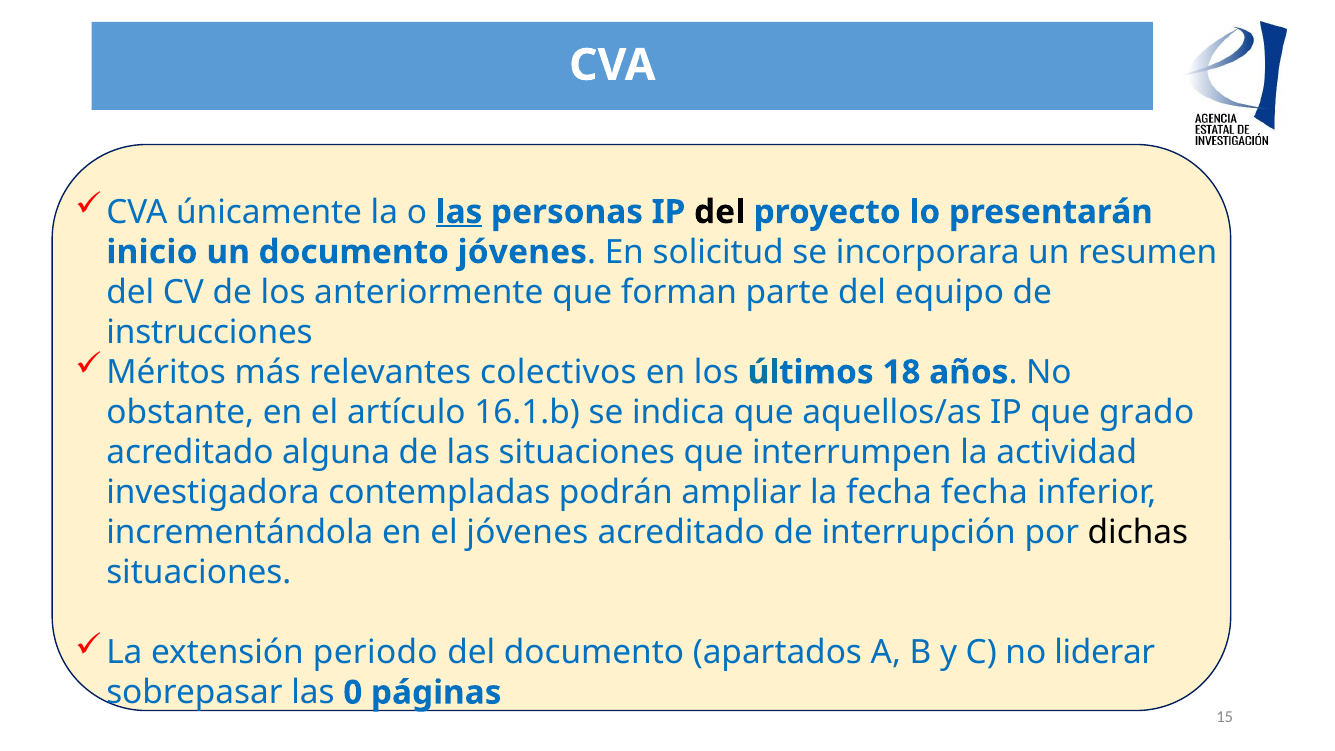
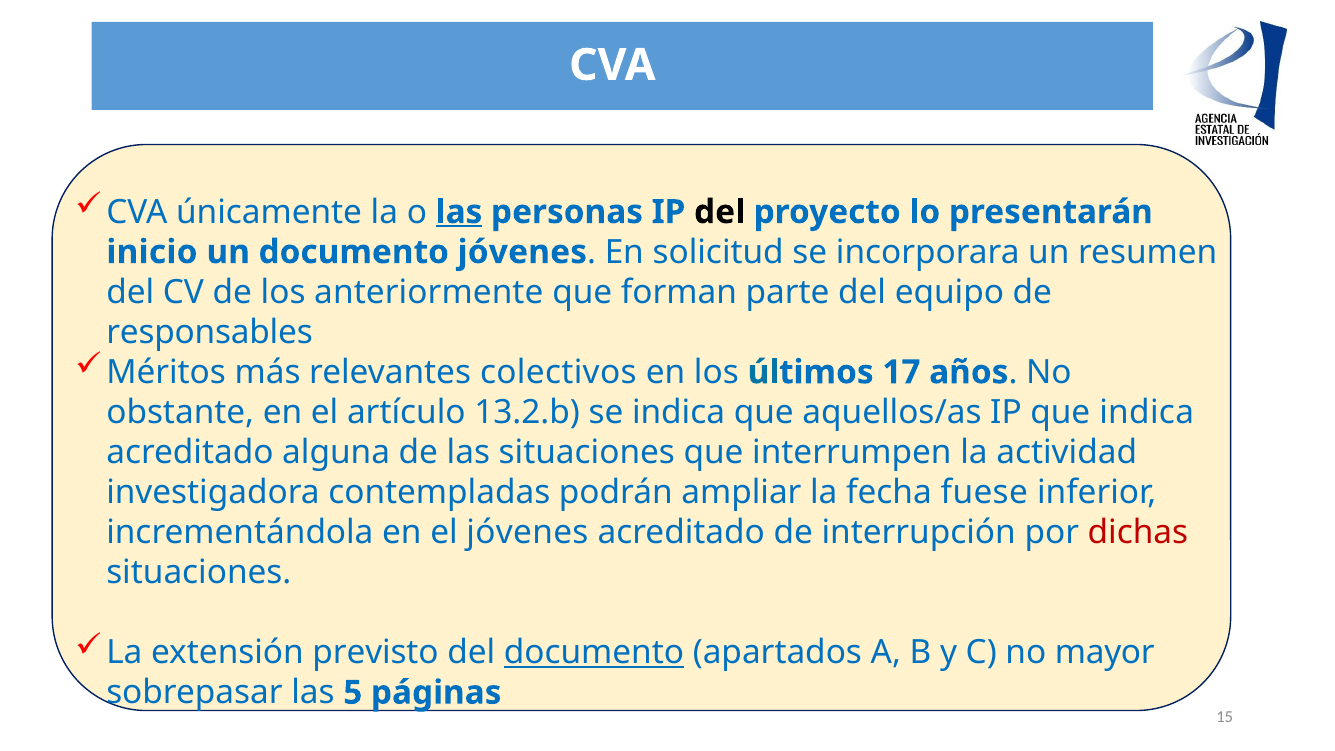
instrucciones: instrucciones -> responsables
18: 18 -> 17
16.1.b: 16.1.b -> 13.2.b
que grado: grado -> indica
fecha fecha: fecha -> fuese
dichas colour: black -> red
periodo: periodo -> previsto
documento at (594, 653) underline: none -> present
liderar: liderar -> mayor
0: 0 -> 5
